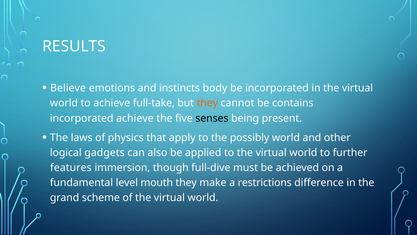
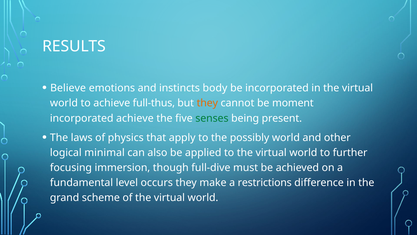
full-take: full-take -> full-thus
contains: contains -> moment
senses colour: black -> green
gadgets: gadgets -> minimal
features: features -> focusing
mouth: mouth -> occurs
